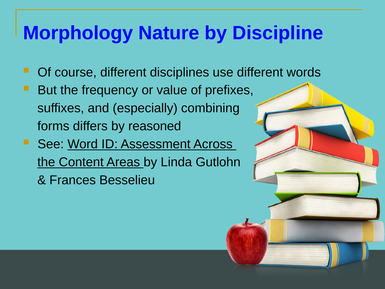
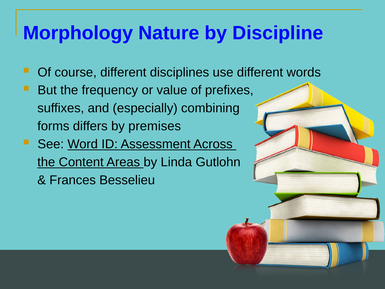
reasoned: reasoned -> premises
